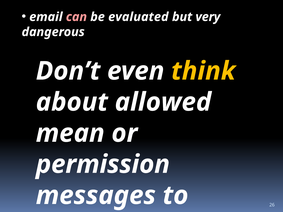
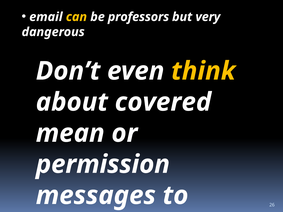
can colour: pink -> yellow
be evaluated: evaluated -> professors
allowed: allowed -> covered
